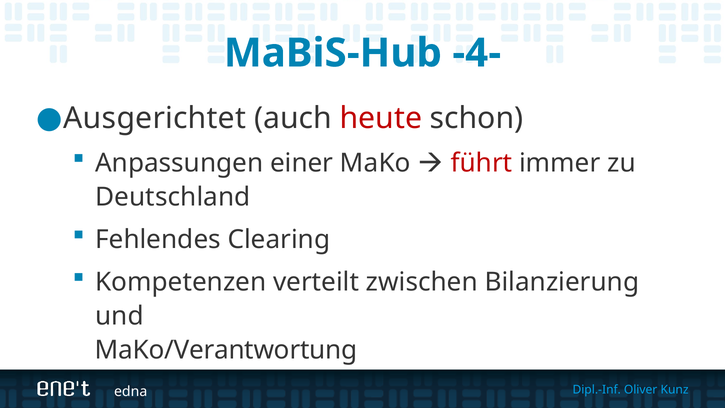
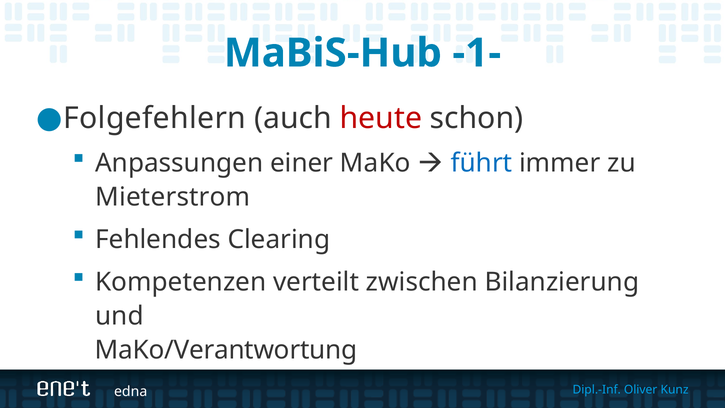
-4-: -4- -> -1-
Ausgerichtet: Ausgerichtet -> Folgefehlern
führt colour: red -> blue
Deutschland: Deutschland -> Mieterstrom
